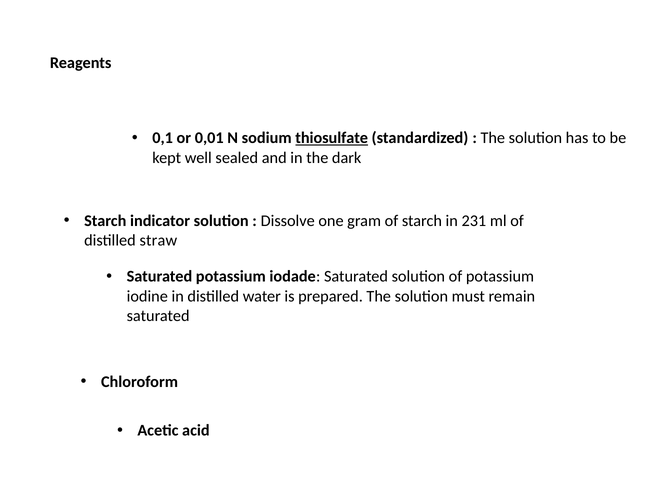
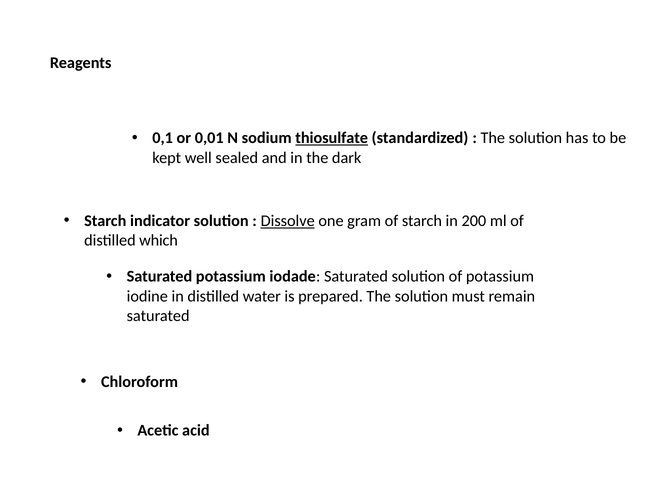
Dissolve underline: none -> present
231: 231 -> 200
straw: straw -> which
